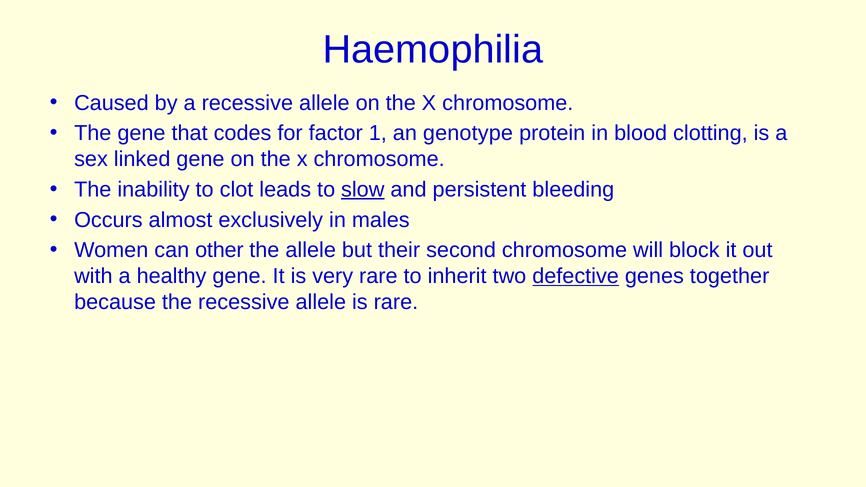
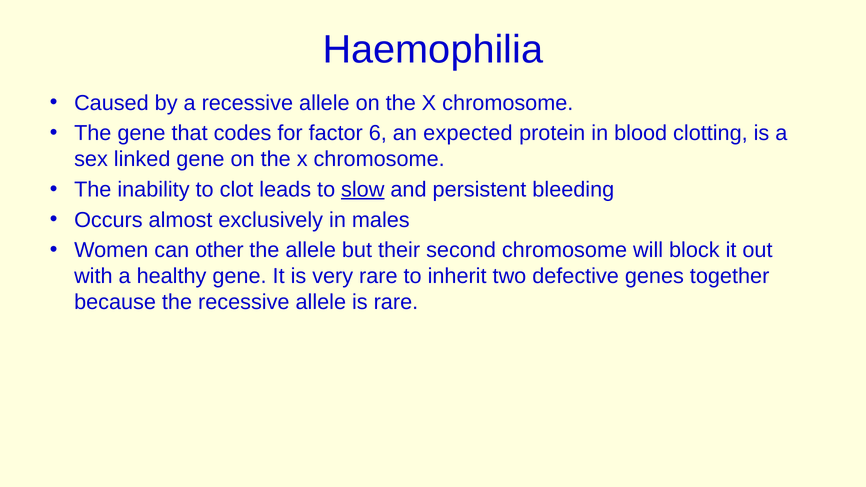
1: 1 -> 6
genotype: genotype -> expected
defective underline: present -> none
